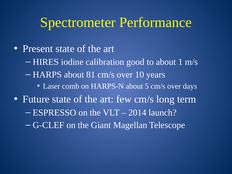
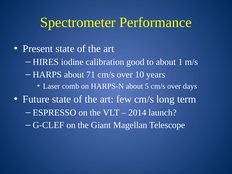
81: 81 -> 71
